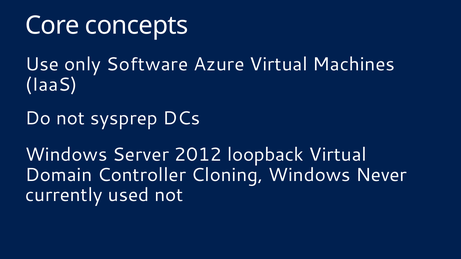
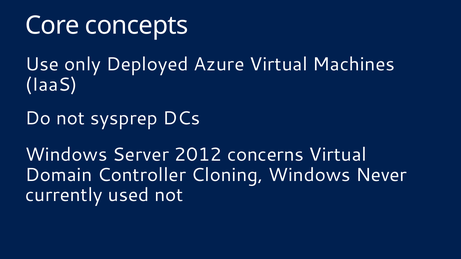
Software: Software -> Deployed
loopback: loopback -> concerns
